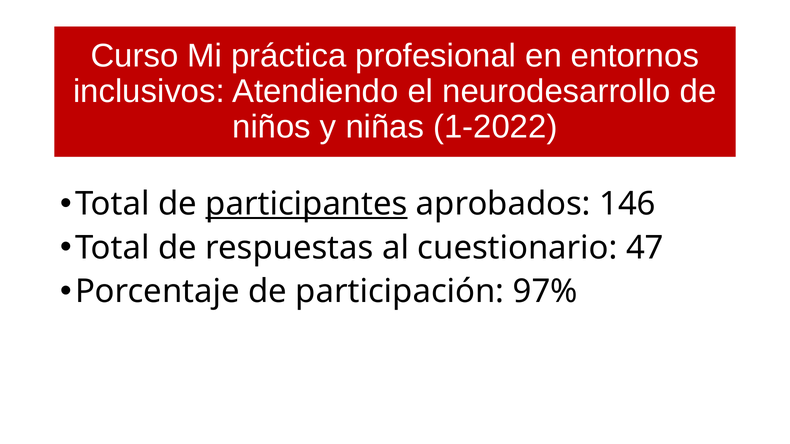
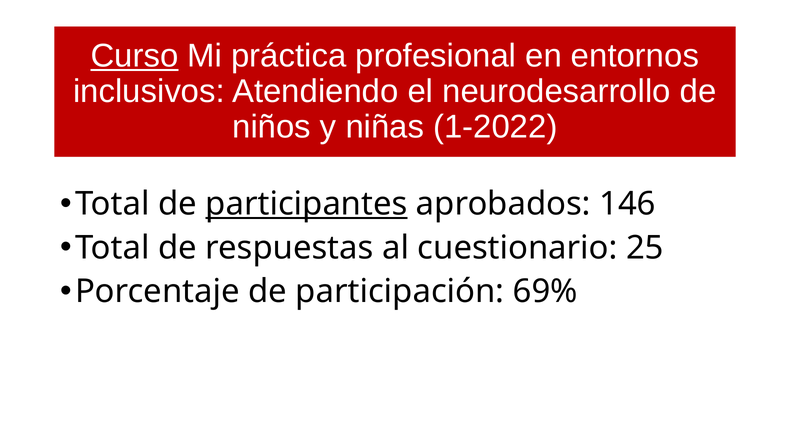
Curso underline: none -> present
47: 47 -> 25
97%: 97% -> 69%
